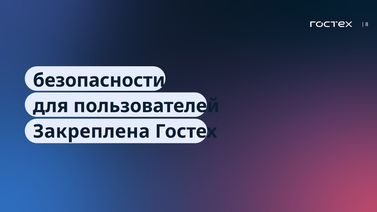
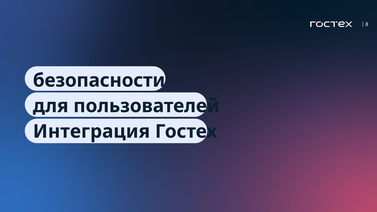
Закреплена: Закреплена -> Интеграция
